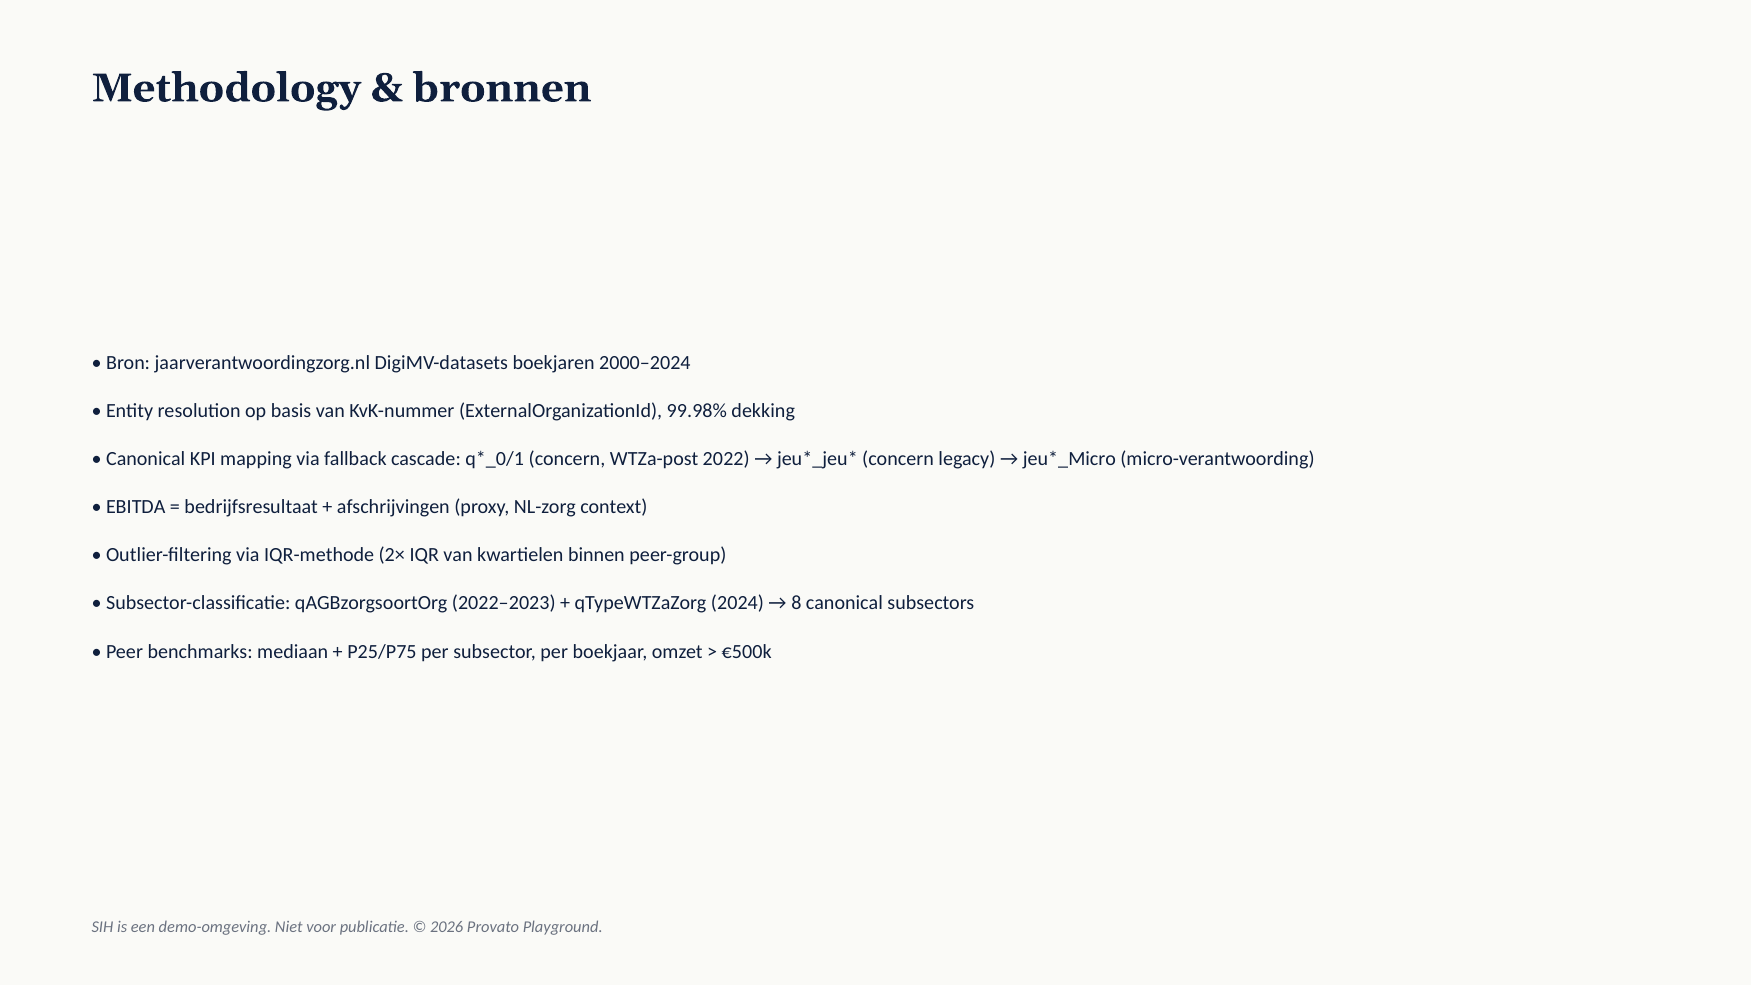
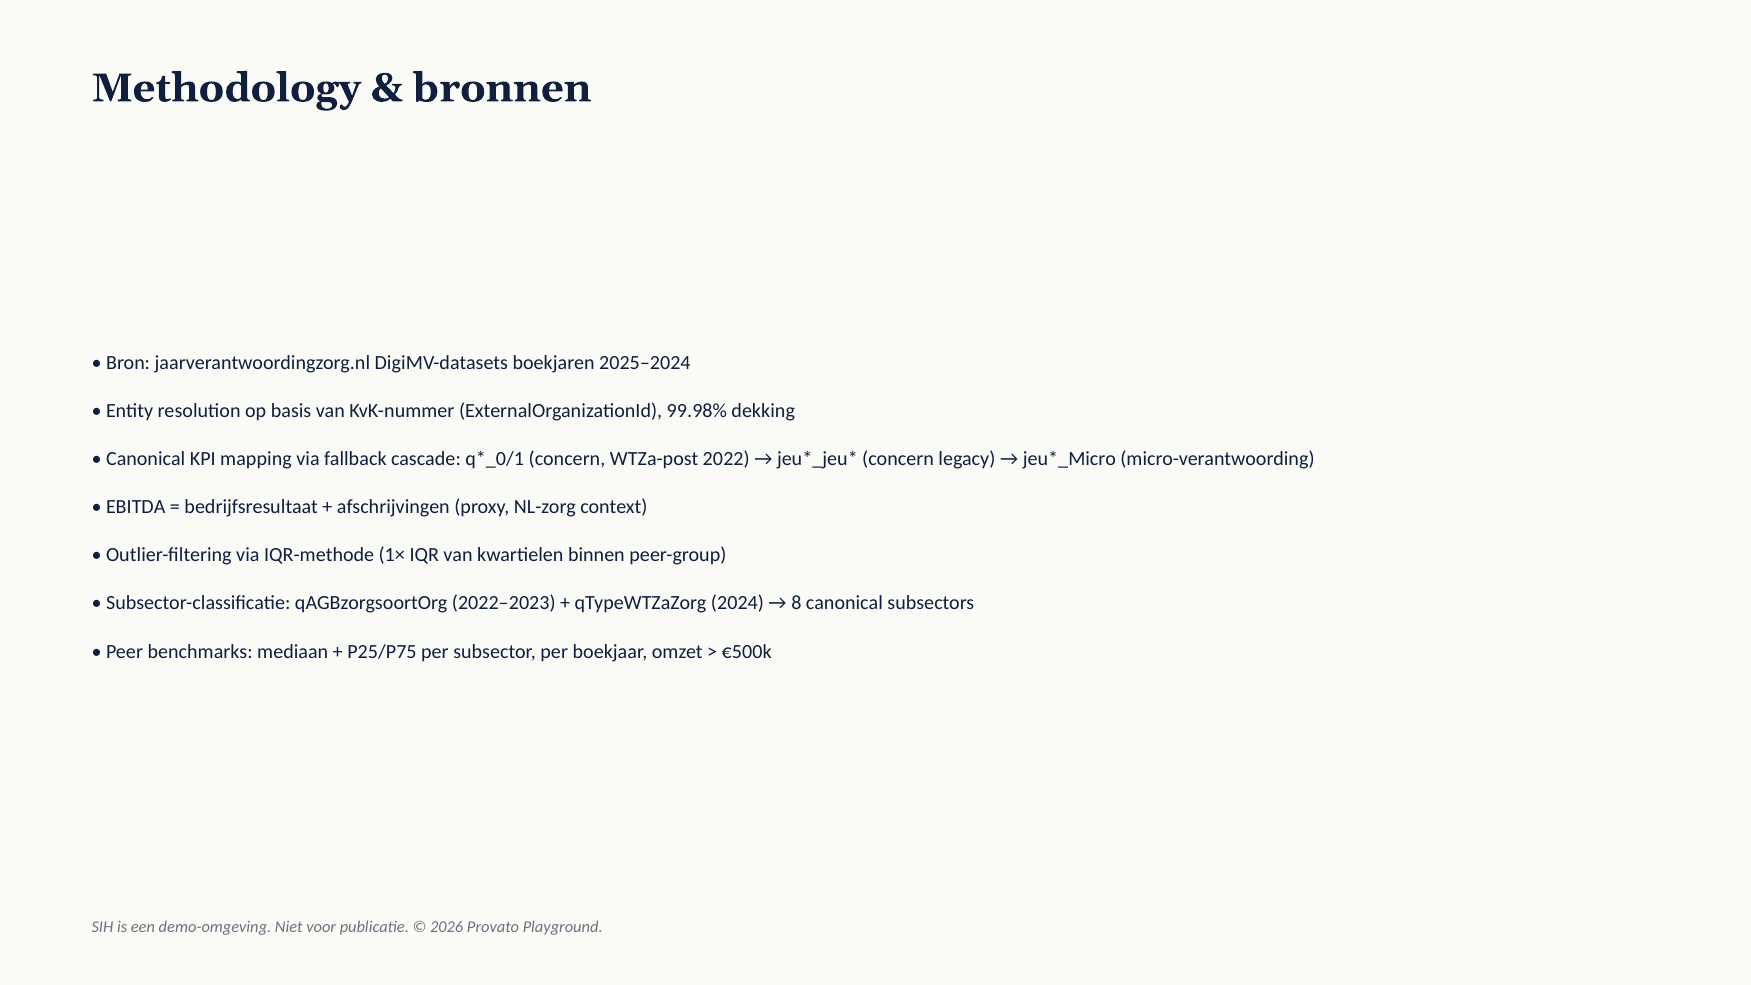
2000–2024: 2000–2024 -> 2025–2024
2×: 2× -> 1×
